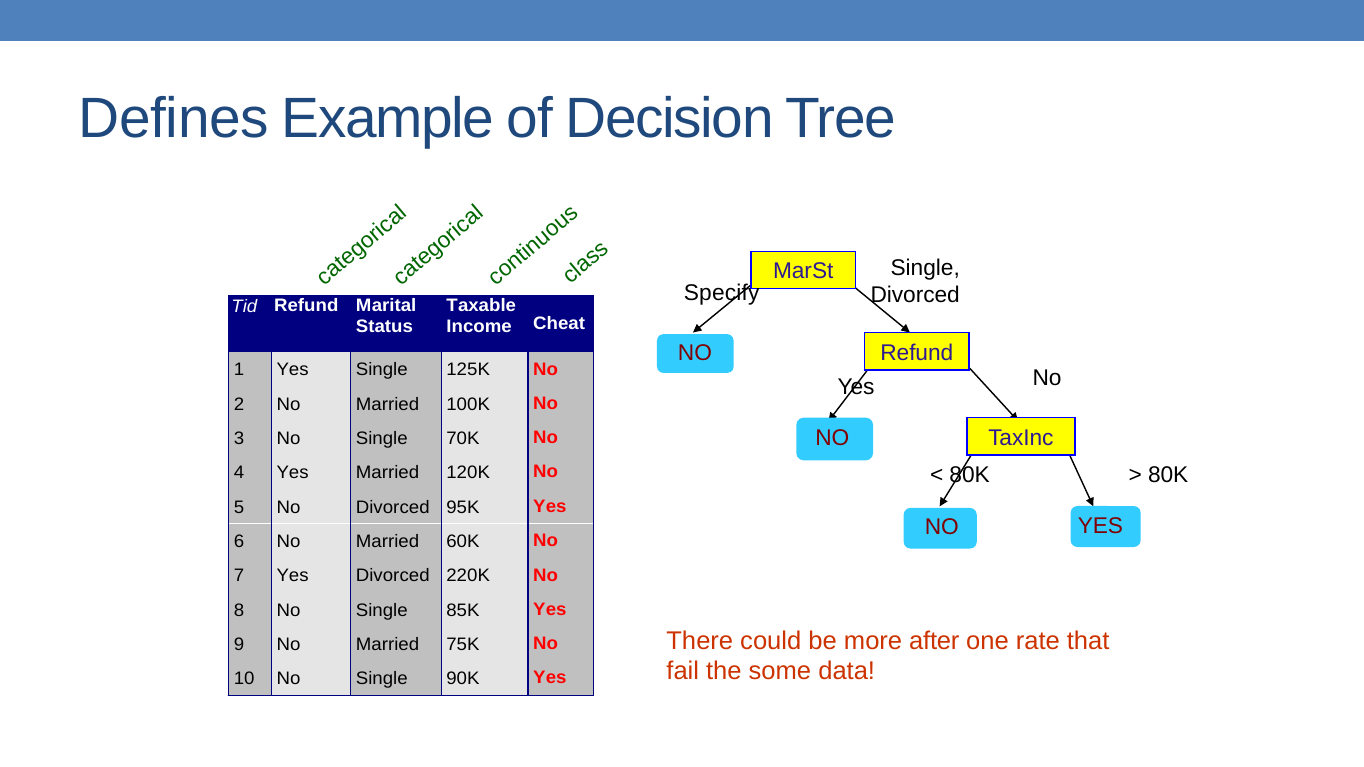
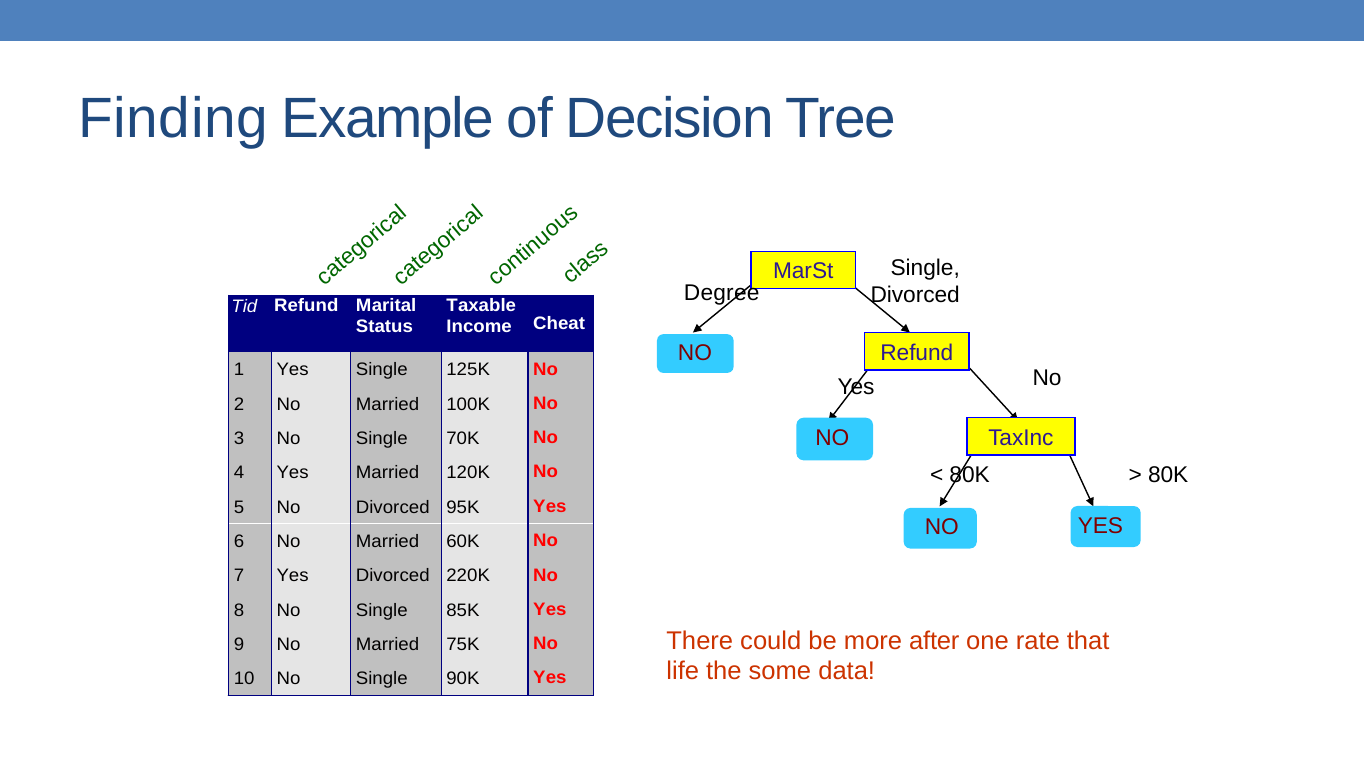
Defines: Defines -> Finding
Specify: Specify -> Degree
fail: fail -> life
